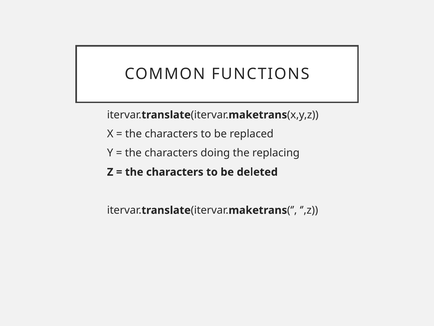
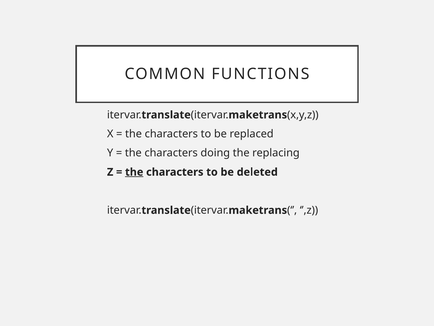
the at (134, 172) underline: none -> present
